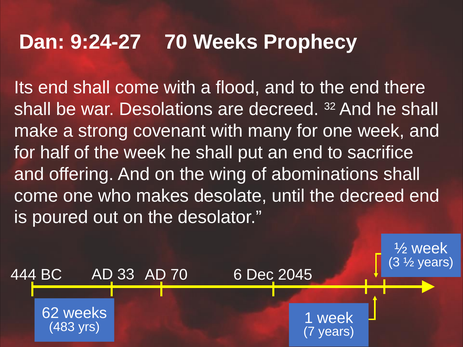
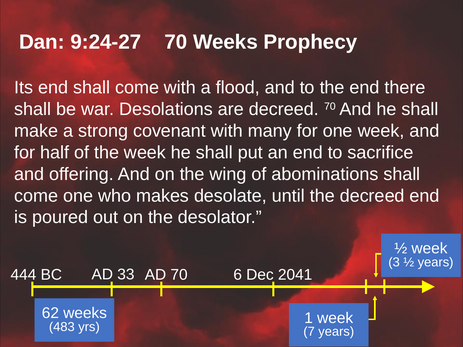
decreed 32: 32 -> 70
2045: 2045 -> 2041
